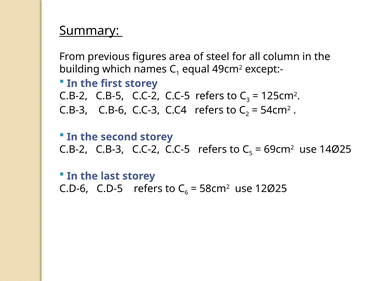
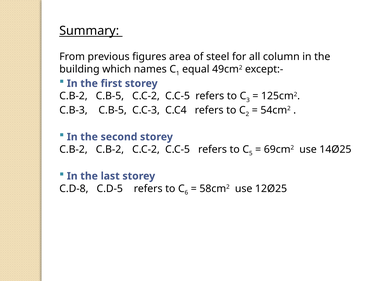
C.B-3 C.B-6: C.B-6 -> C.B-5
C.B-2 C.B-3: C.B-3 -> C.B-2
C.D-6: C.D-6 -> C.D-8
